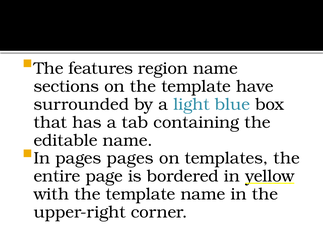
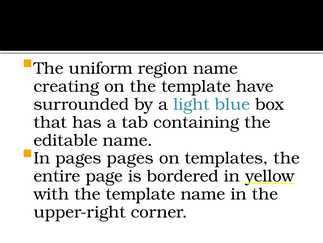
features: features -> uniform
sections: sections -> creating
